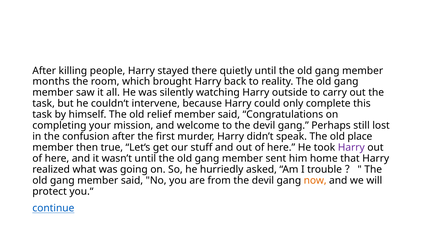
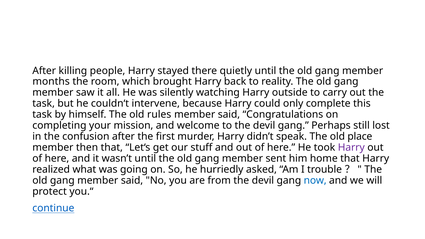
relief: relief -> rules
then true: true -> that
now colour: orange -> blue
